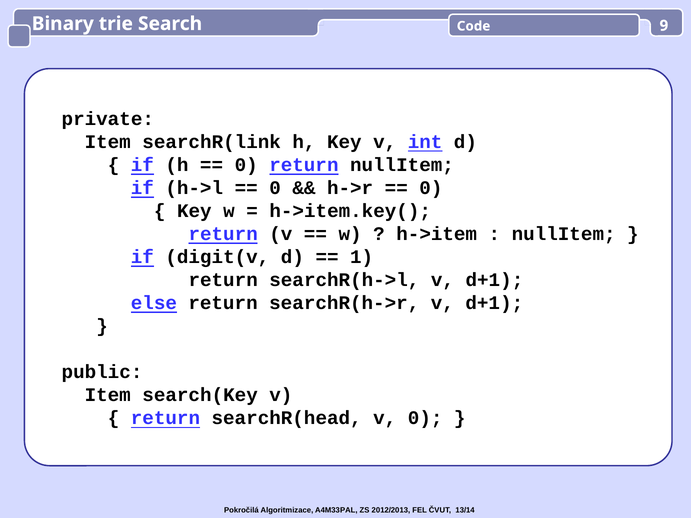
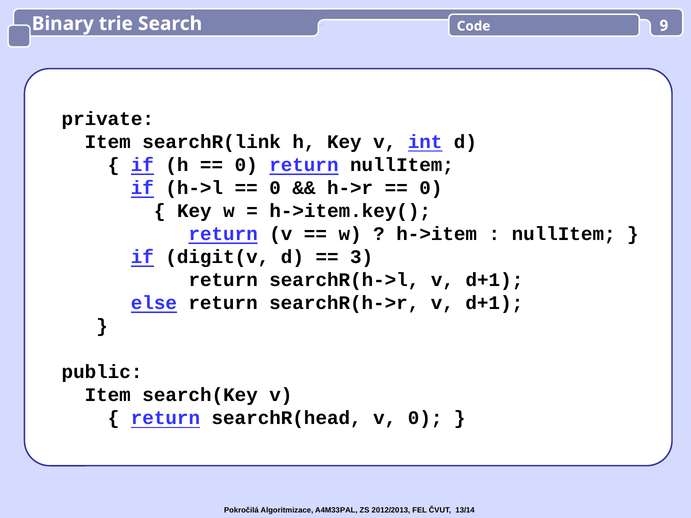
1: 1 -> 3
